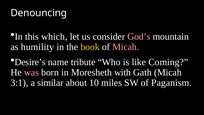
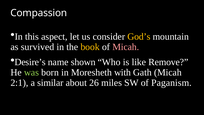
Denouncing: Denouncing -> Compassion
which: which -> aspect
God’s colour: pink -> yellow
humility: humility -> survived
tribute: tribute -> shown
Coming: Coming -> Remove
was colour: pink -> light green
3:1: 3:1 -> 2:1
10: 10 -> 26
